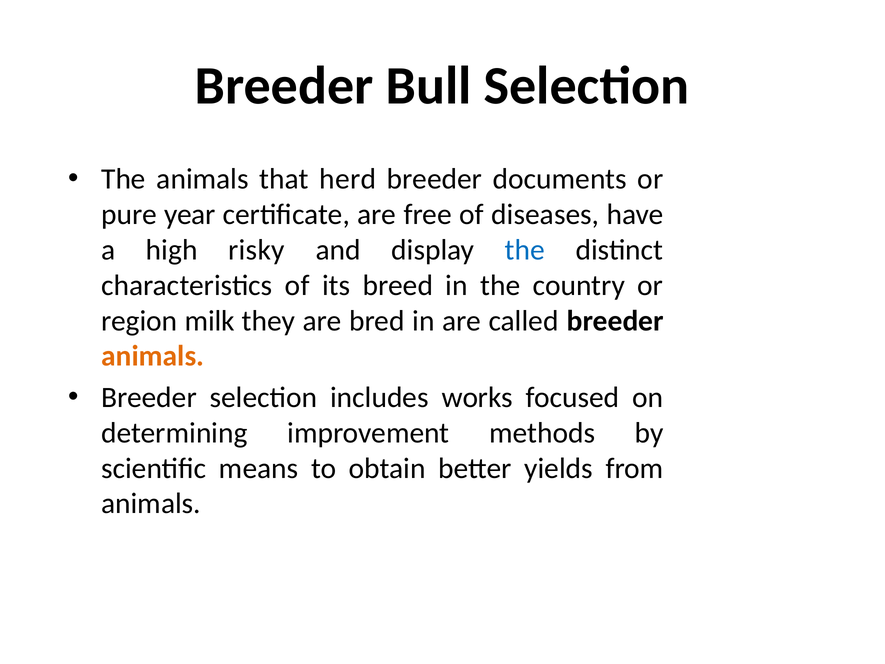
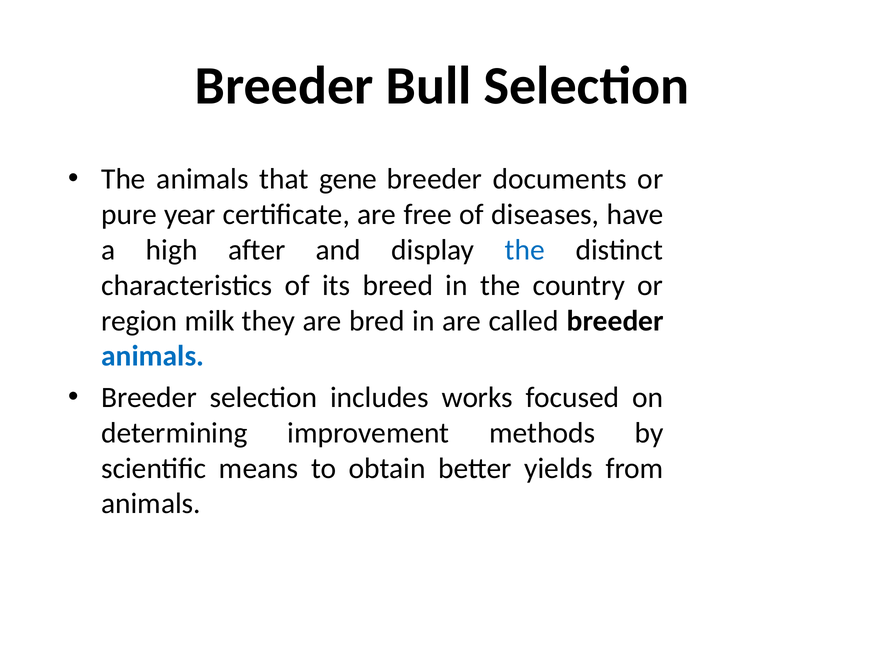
herd: herd -> gene
risky: risky -> after
animals at (153, 356) colour: orange -> blue
